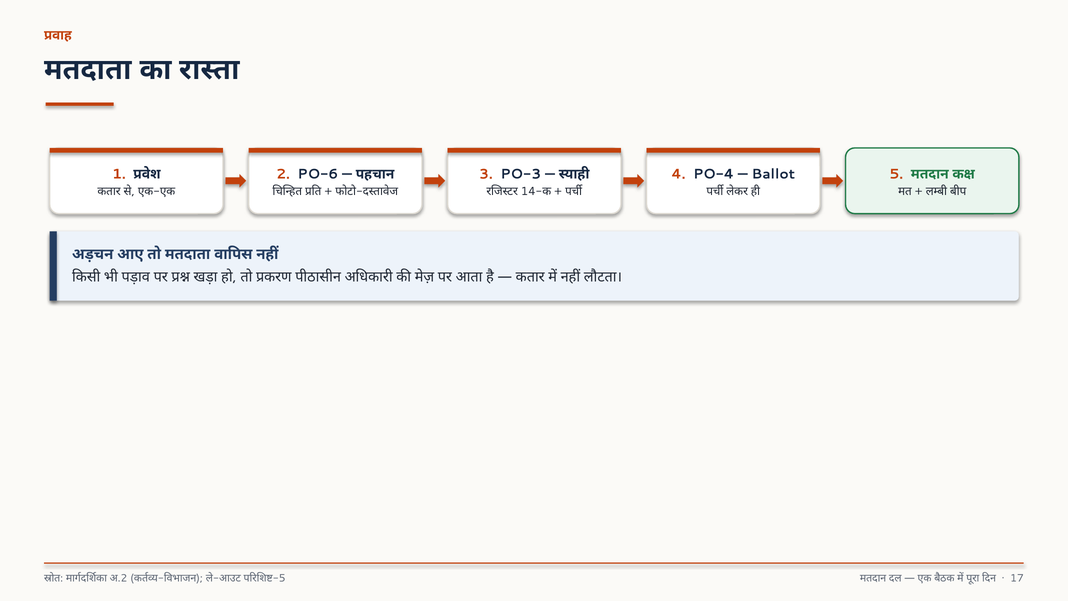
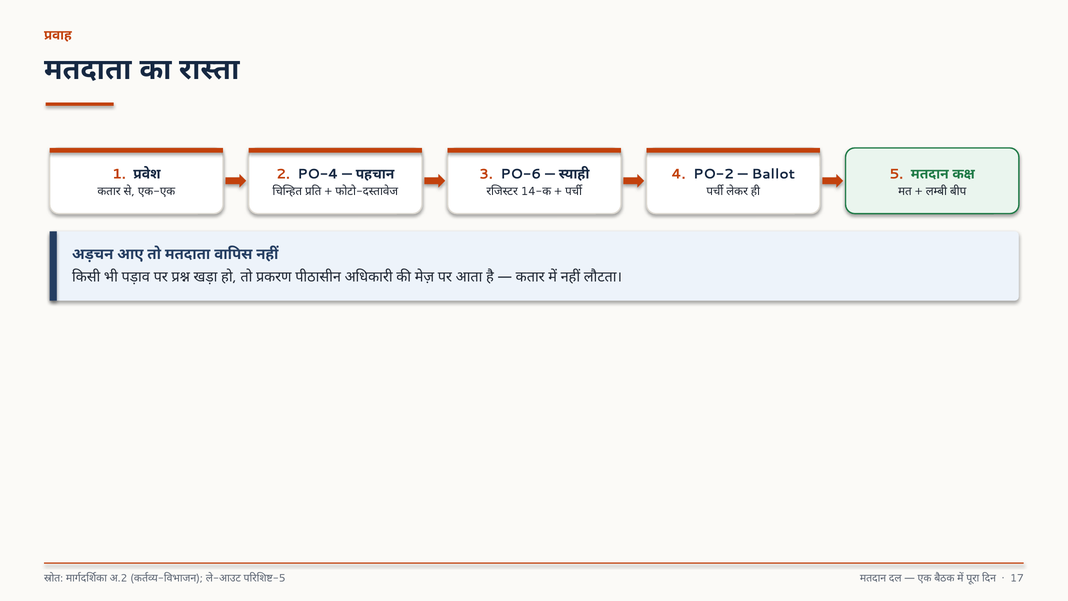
PO-6: PO-6 -> PO-4
PO-3: PO-3 -> PO-6
PO-4: PO-4 -> PO-2
